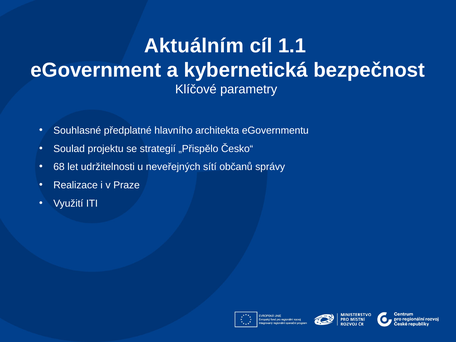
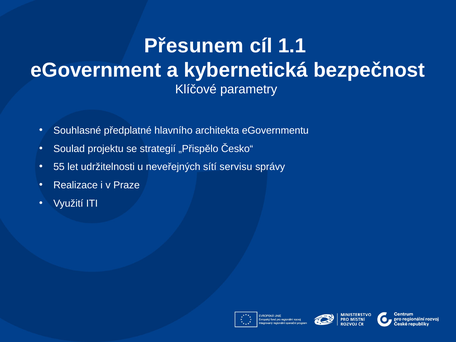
Aktuálním: Aktuálním -> Přesunem
68: 68 -> 55
občanů: občanů -> servisu
